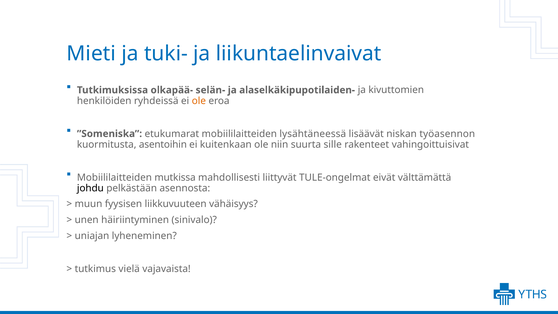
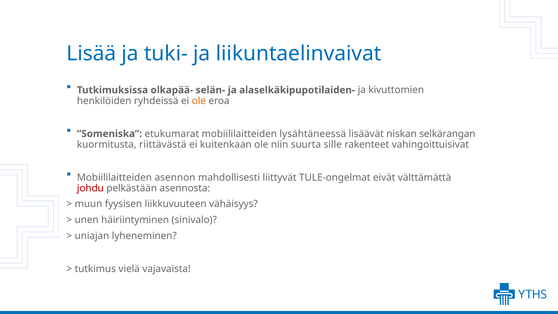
Mieti: Mieti -> Lisää
työasennon: työasennon -> selkärangan
asentoihin: asentoihin -> riittävästä
mutkissa: mutkissa -> asennon
johdu colour: black -> red
